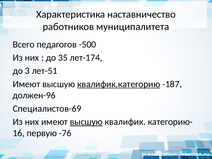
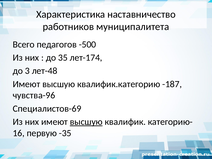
лет-51: лет-51 -> лет-48
квалифик.категорию underline: present -> none
должен-96: должен-96 -> чувства-96
-76: -76 -> -35
